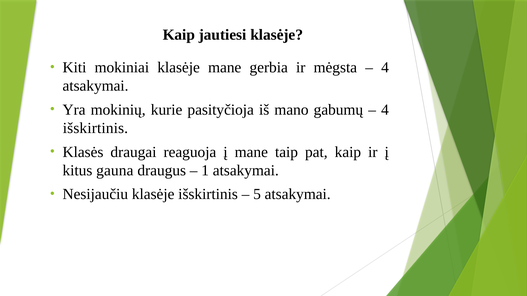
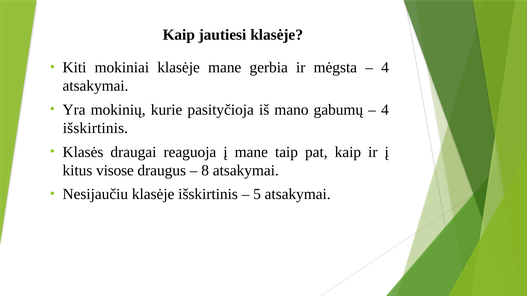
gauna: gauna -> visose
1: 1 -> 8
